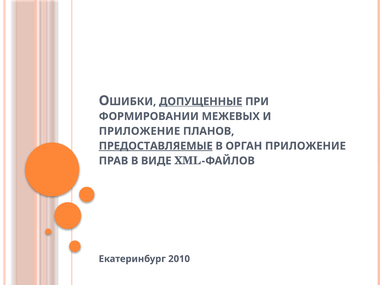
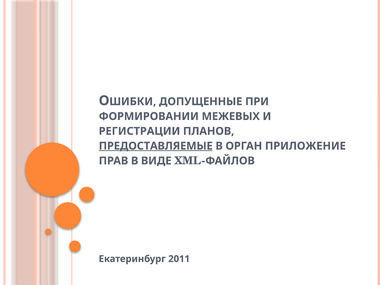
ДОПУЩЕННЫЕ underline: present -> none
ПРИЛОЖЕНИЕ at (139, 131): ПРИЛОЖЕНИЕ -> РЕГИСТРАЦИИ
2010: 2010 -> 2011
